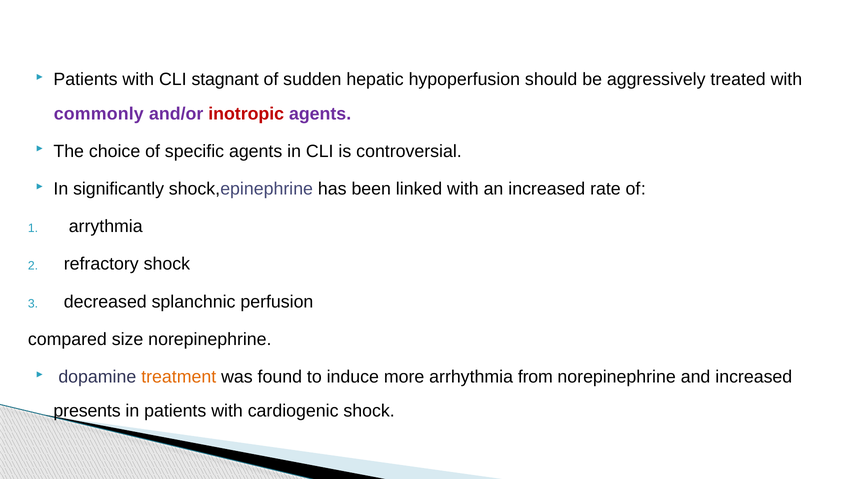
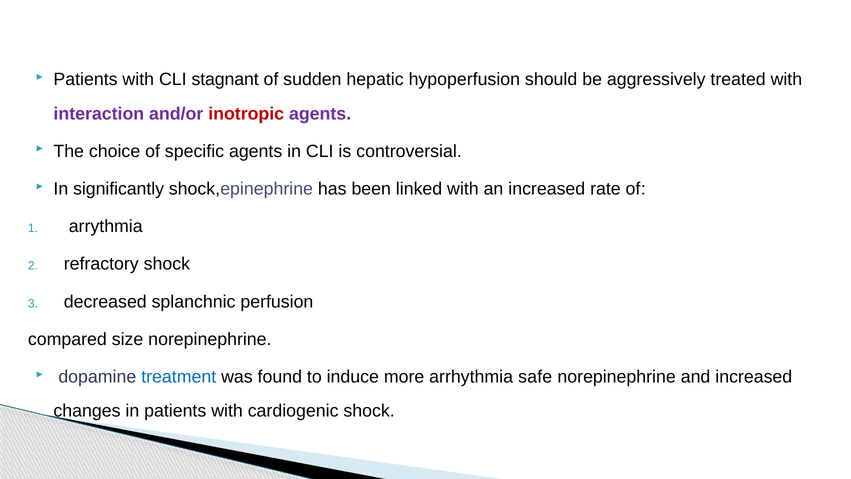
commonly: commonly -> interaction
treatment colour: orange -> blue
from: from -> safe
presents: presents -> changes
